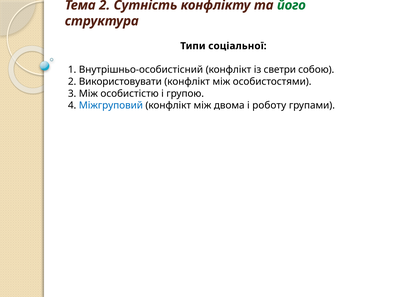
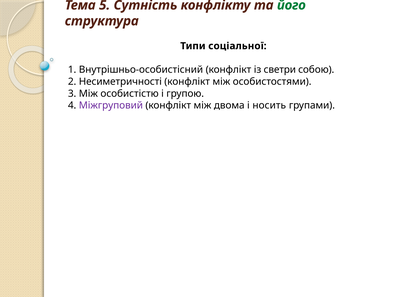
Тема 2: 2 -> 5
Використовувати: Використовувати -> Несиметричності
Міжгруповий colour: blue -> purple
роботу: роботу -> носить
